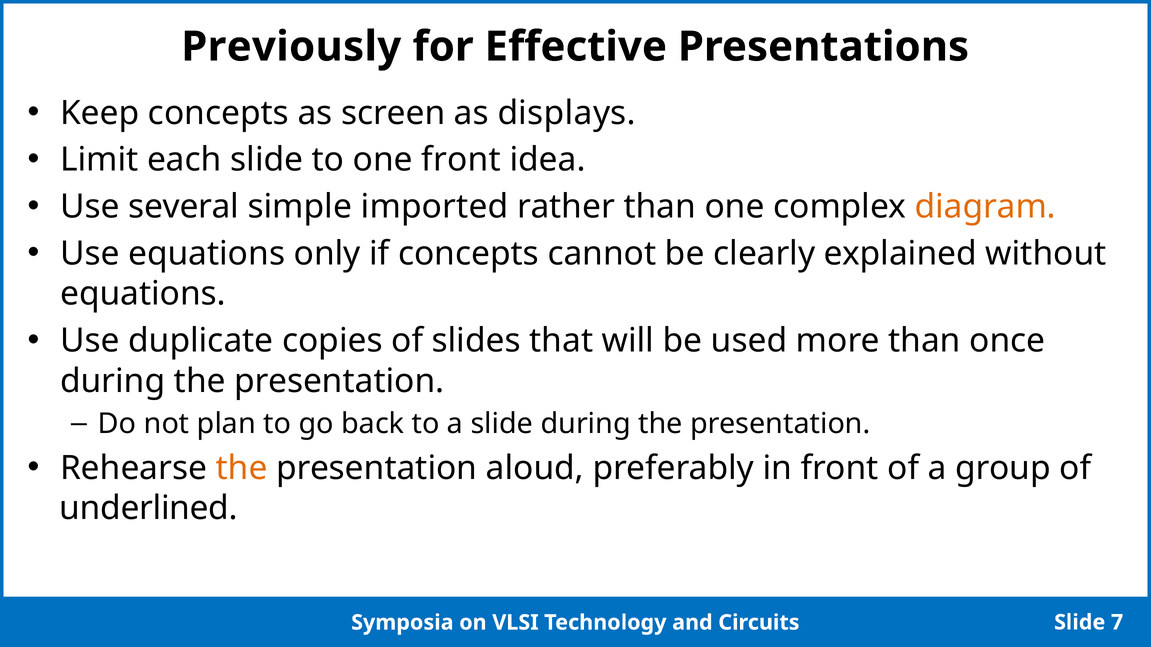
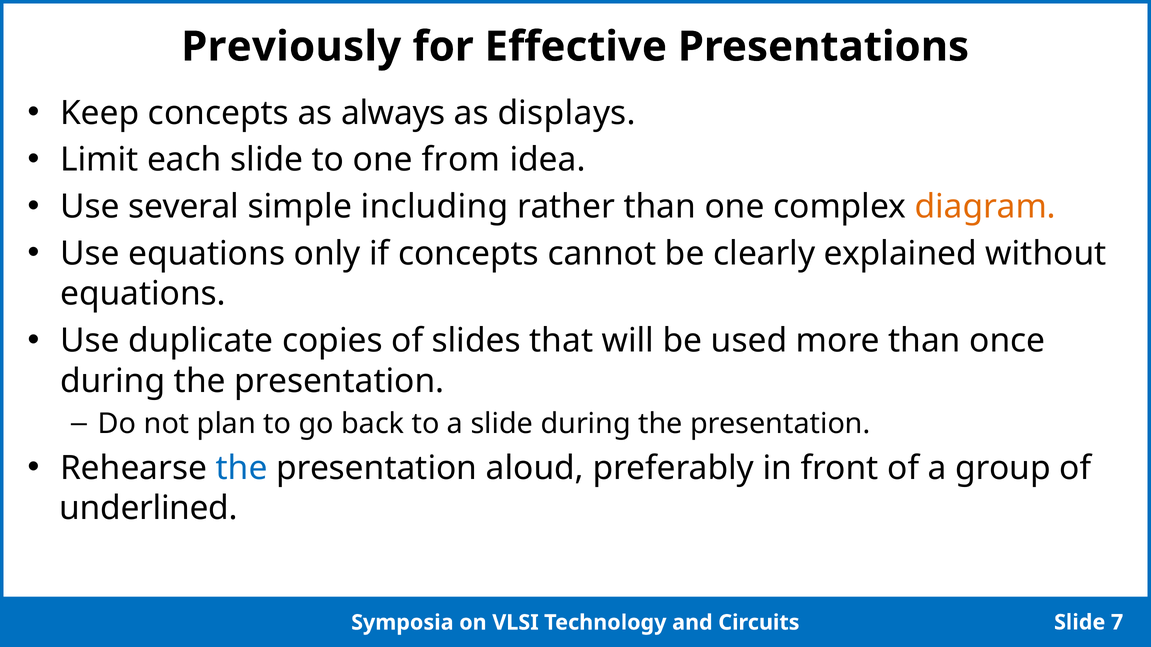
screen: screen -> always
one front: front -> from
imported: imported -> including
the at (242, 468) colour: orange -> blue
